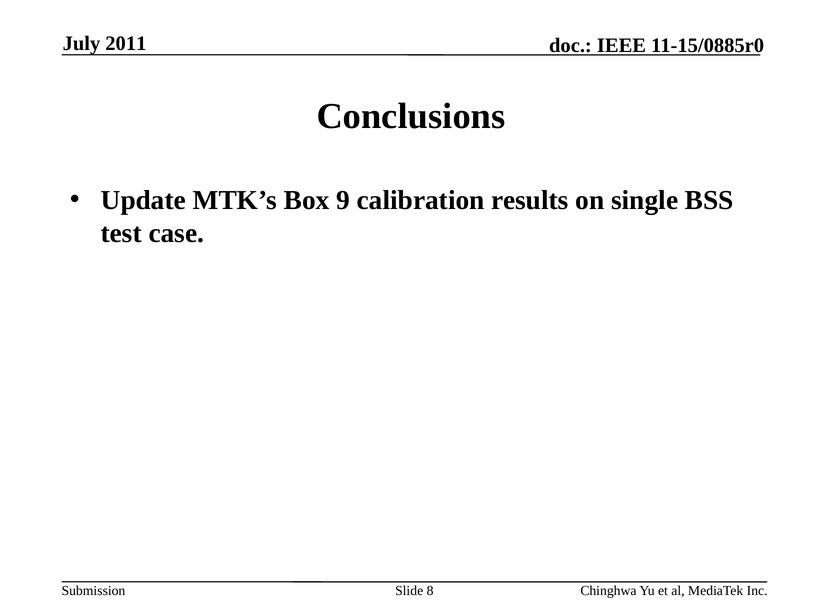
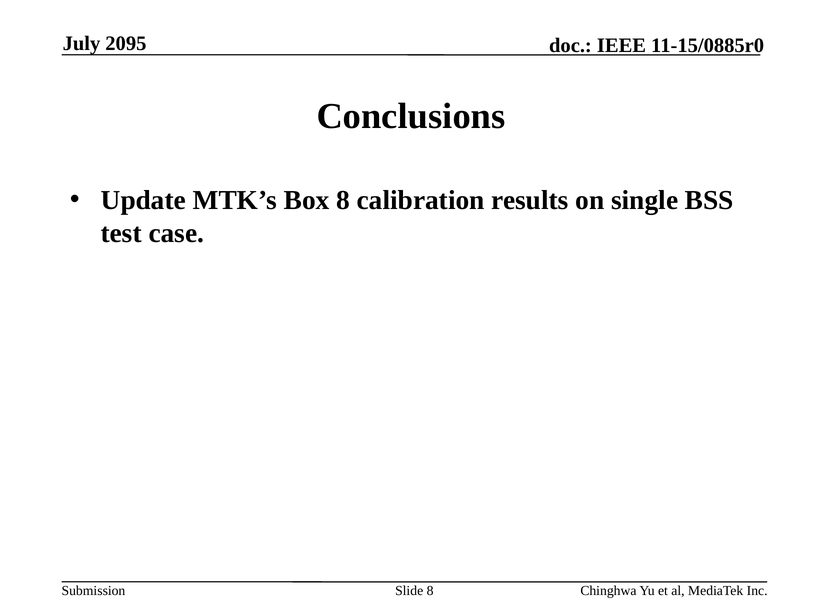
2011: 2011 -> 2095
Box 9: 9 -> 8
